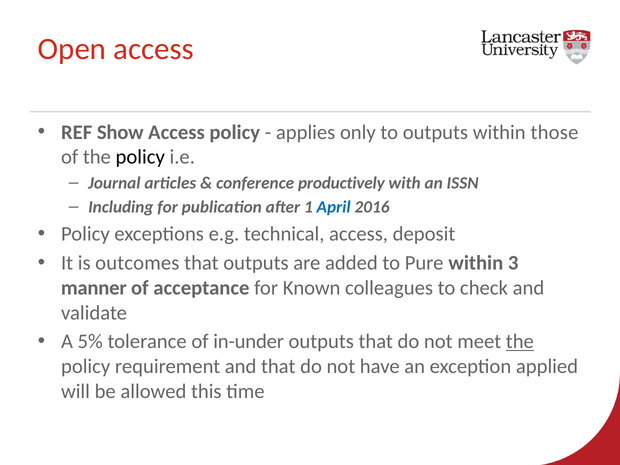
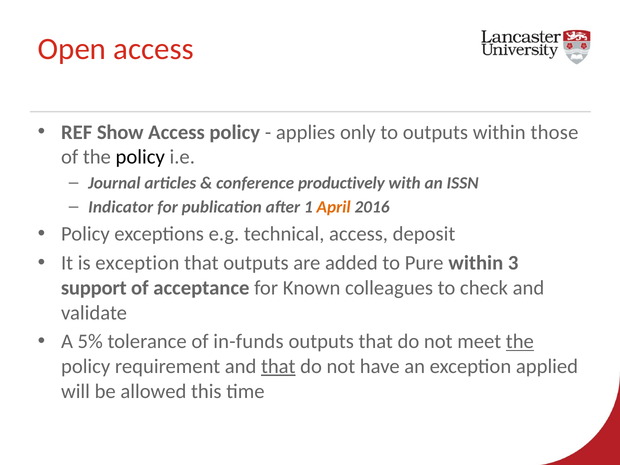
Including: Including -> Indicator
April colour: blue -> orange
is outcomes: outcomes -> exception
manner: manner -> support
in-under: in-under -> in-funds
that at (278, 366) underline: none -> present
